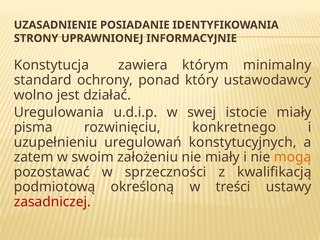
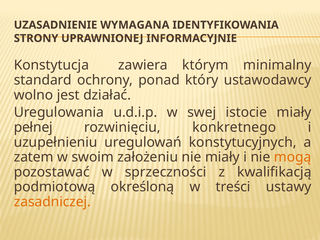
POSIADANIE: POSIADANIE -> WYMAGANA
pisma: pisma -> pełnej
zasadniczej colour: red -> orange
